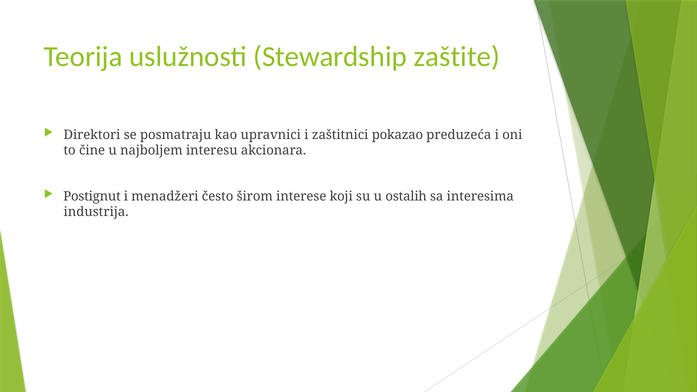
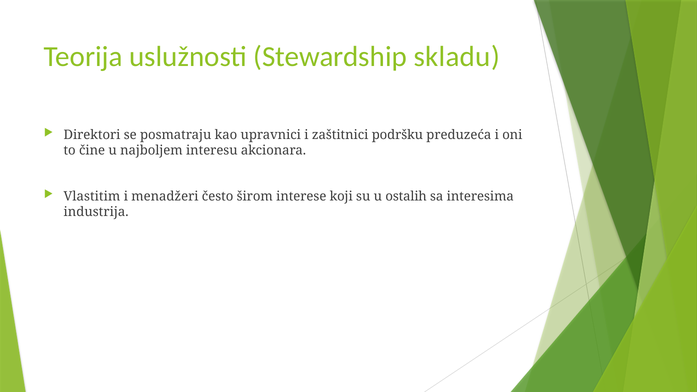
zaštite: zaštite -> skladu
pokazao: pokazao -> podršku
Postignut: Postignut -> Vlastitim
